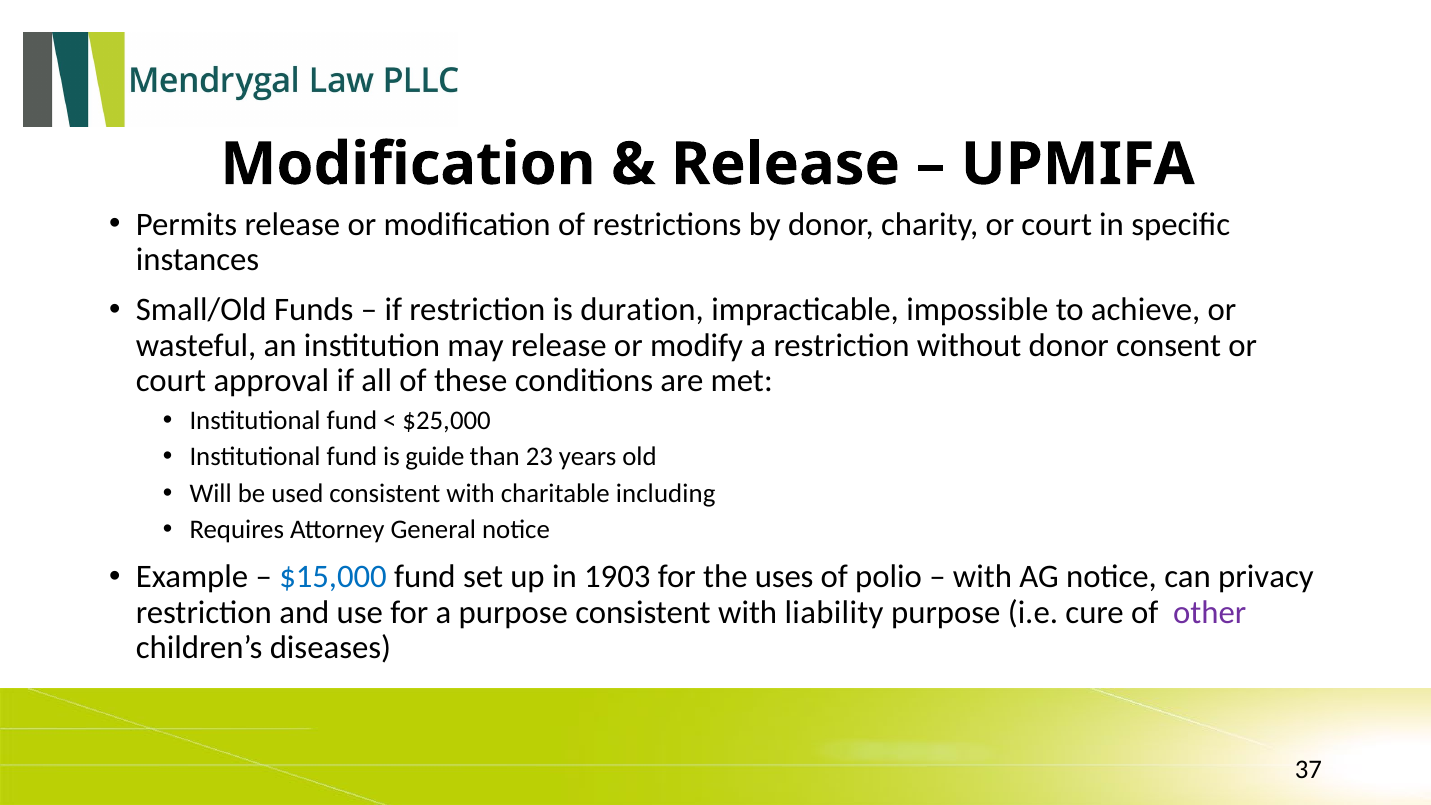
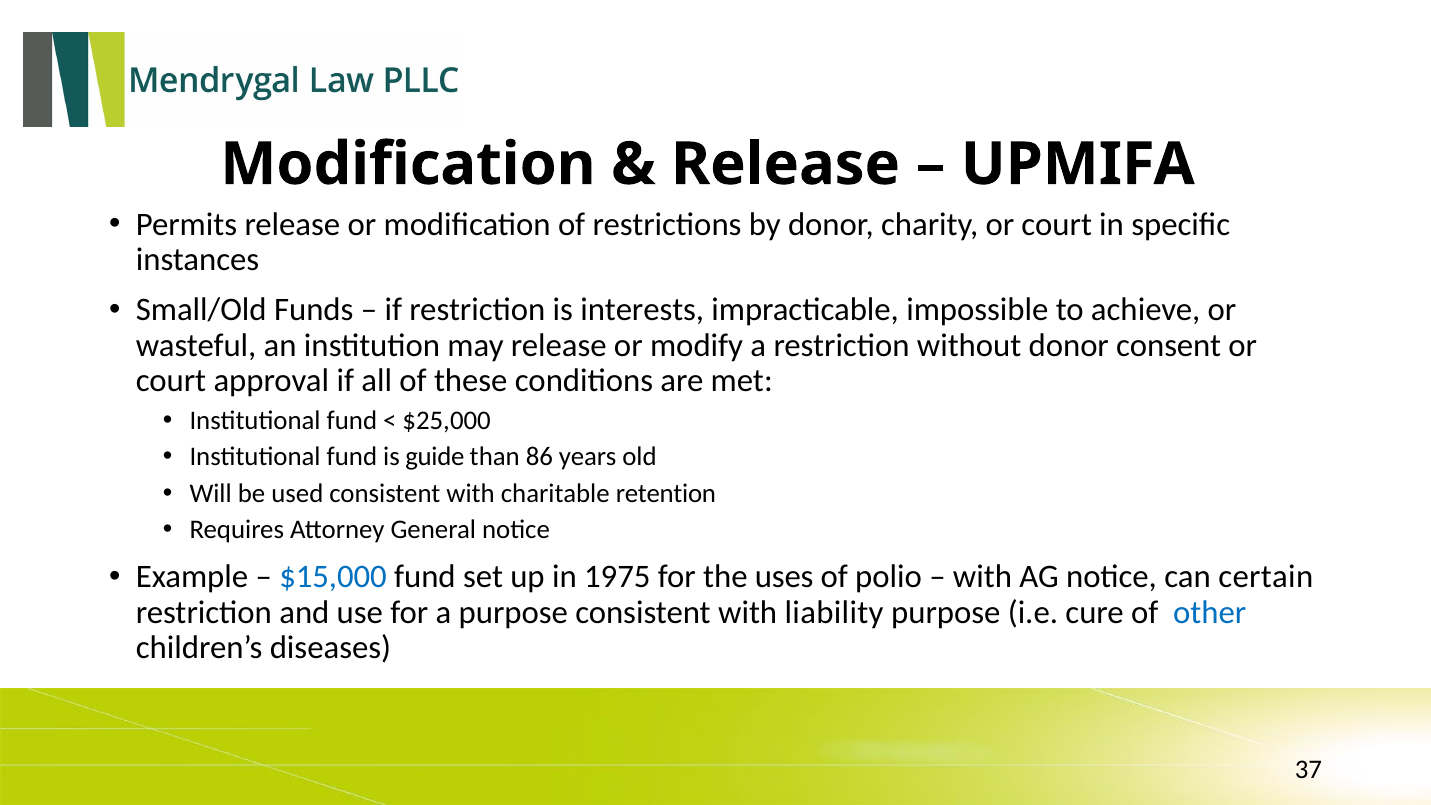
duration: duration -> interests
23: 23 -> 86
including: including -> retention
1903: 1903 -> 1975
privacy: privacy -> certain
other colour: purple -> blue
